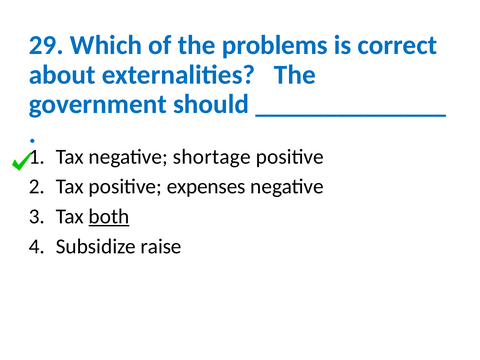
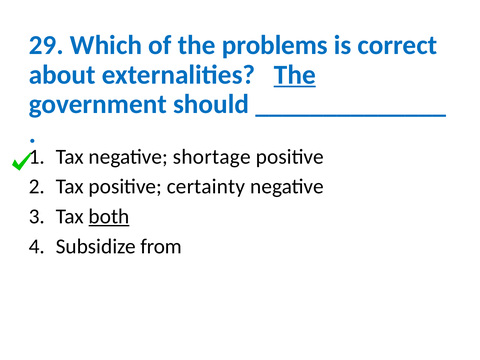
The at (295, 75) underline: none -> present
expenses: expenses -> certainty
raise: raise -> from
